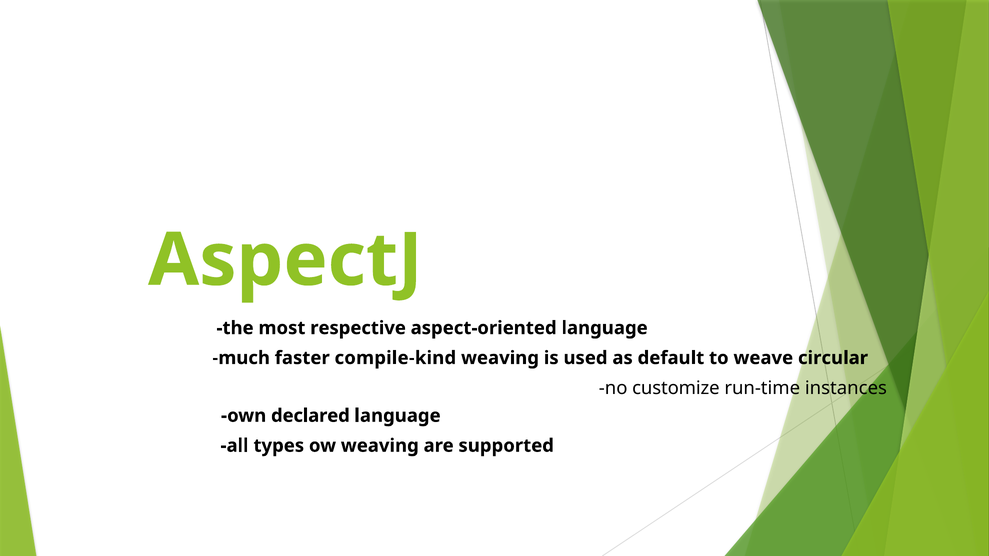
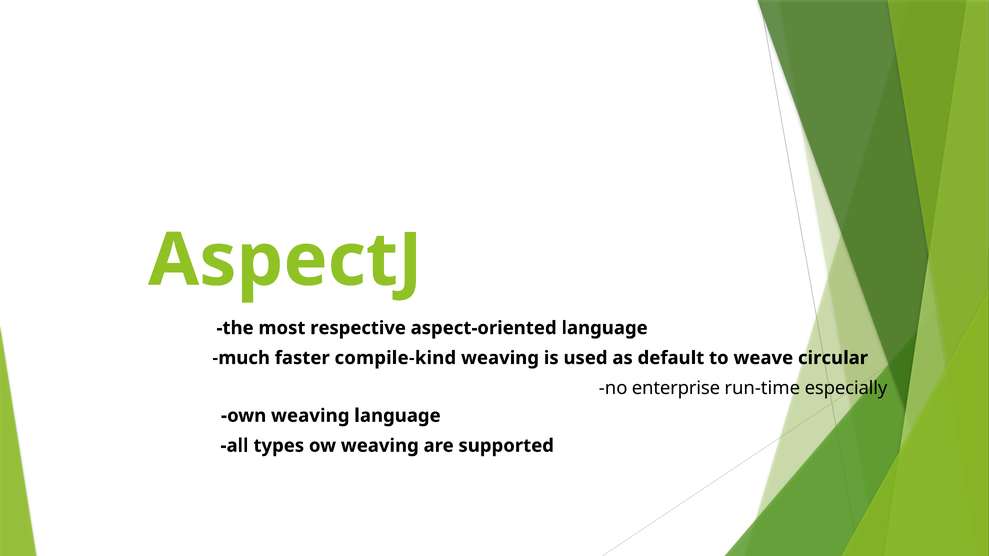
customize: customize -> enterprise
instances: instances -> especially
own declared: declared -> weaving
